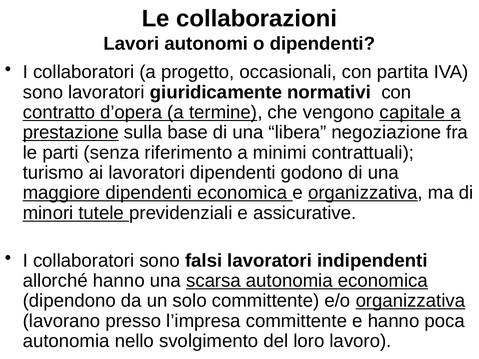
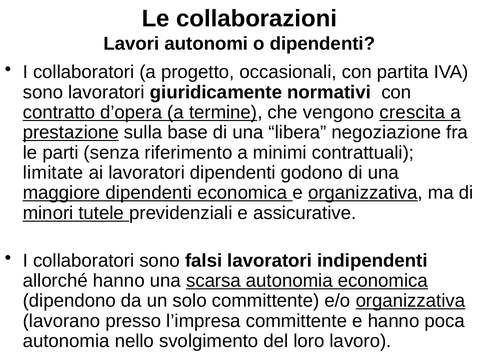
capitale: capitale -> crescita
turismo: turismo -> limitate
